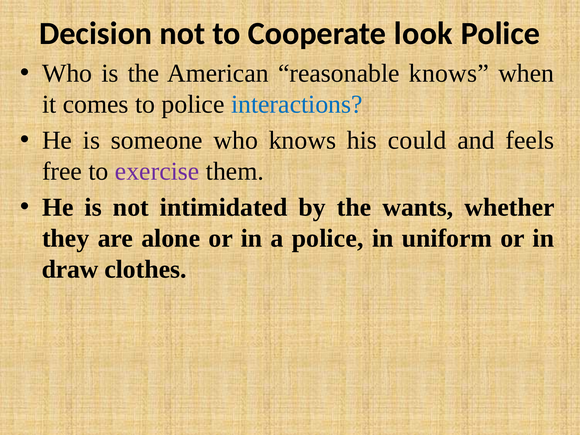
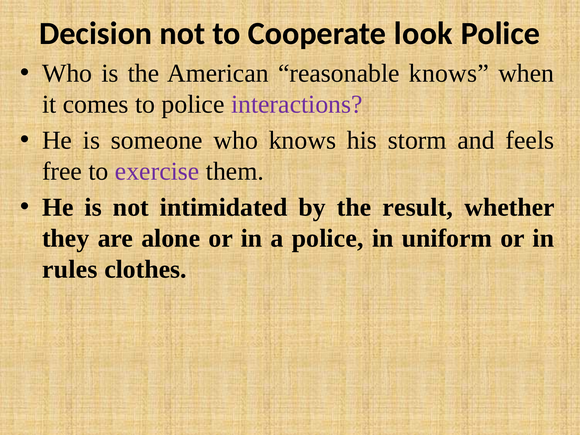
interactions colour: blue -> purple
could: could -> storm
wants: wants -> result
draw: draw -> rules
